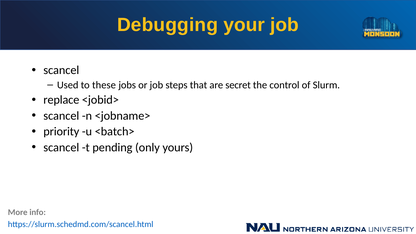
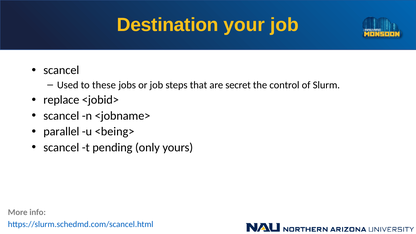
Debugging: Debugging -> Destination
priority: priority -> parallel
<batch>: <batch> -> <being>
